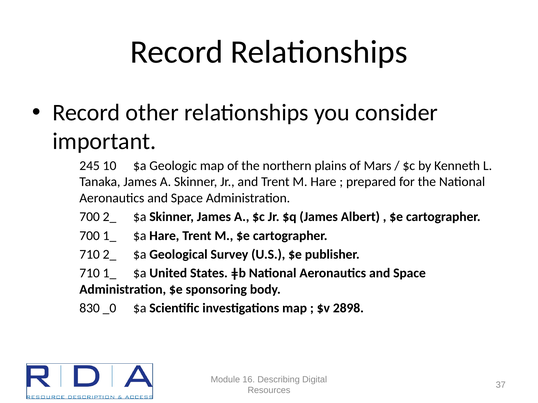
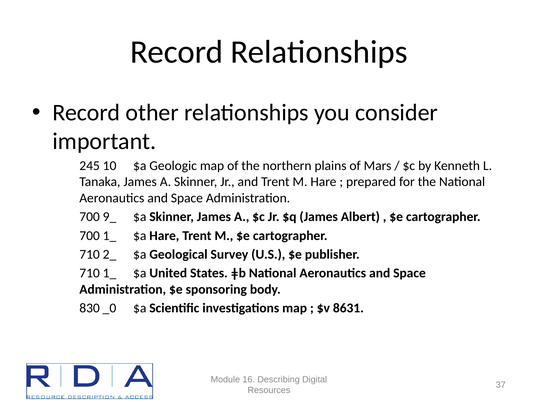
700 2_: 2_ -> 9_
2898: 2898 -> 8631
